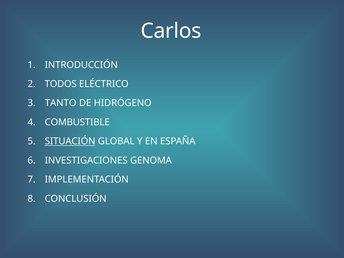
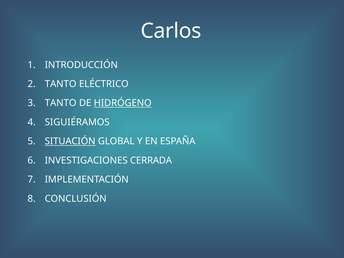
TODOS at (61, 84): TODOS -> TANTO
HIDRÓGENO underline: none -> present
COMBUSTIBLE: COMBUSTIBLE -> SIGUIÉRAMOS
GENOMA: GENOMA -> CERRADA
